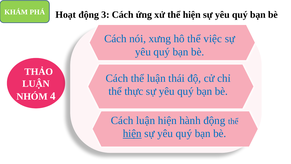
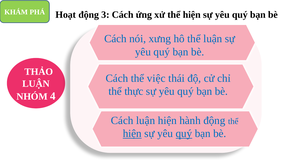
thể việc: việc -> luận
thể luận: luận -> việc
quý at (184, 133) underline: none -> present
